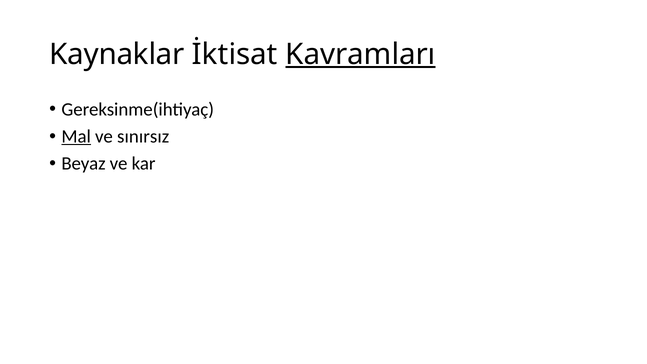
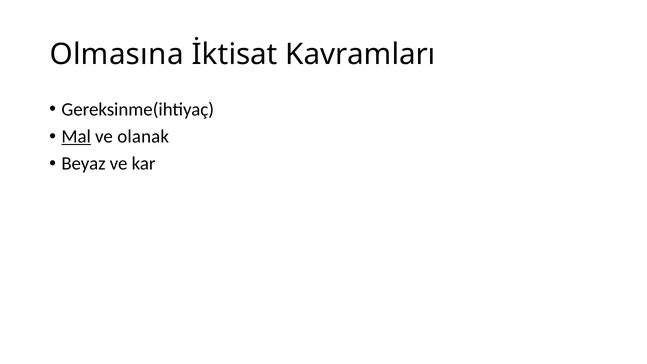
Kaynaklar: Kaynaklar -> Olmasına
Kavramları underline: present -> none
sınırsız: sınırsız -> olanak
